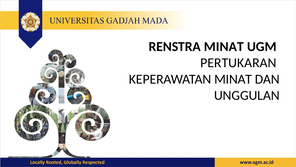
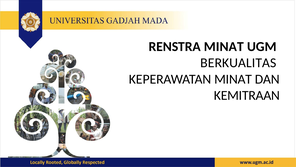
PERTUKARAN: PERTUKARAN -> BERKUALITAS
UNGGULAN: UNGGULAN -> KEMITRAAN
